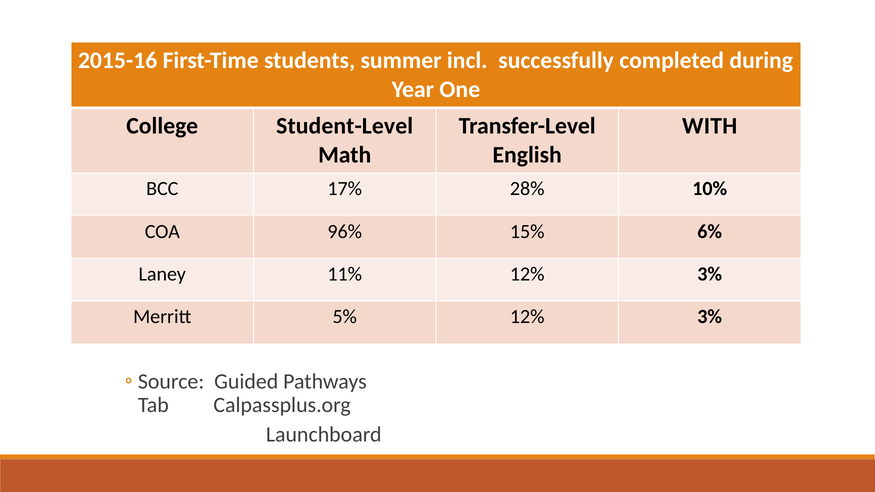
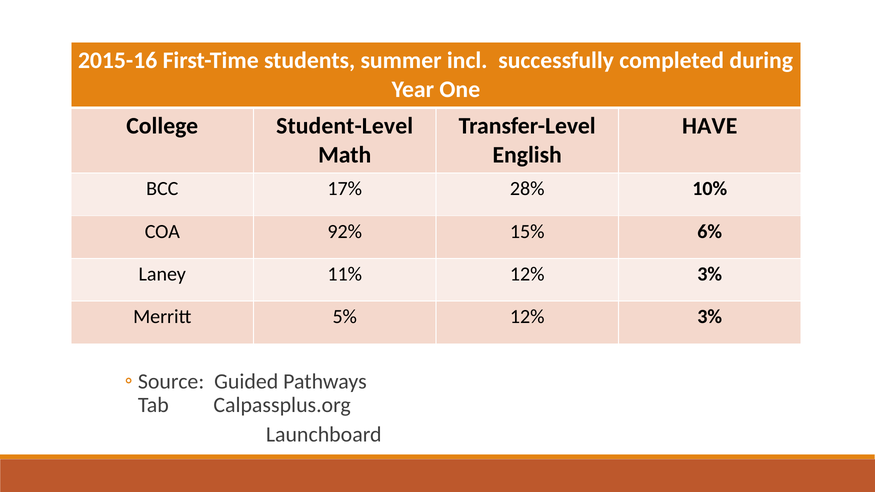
WITH: WITH -> HAVE
96%: 96% -> 92%
